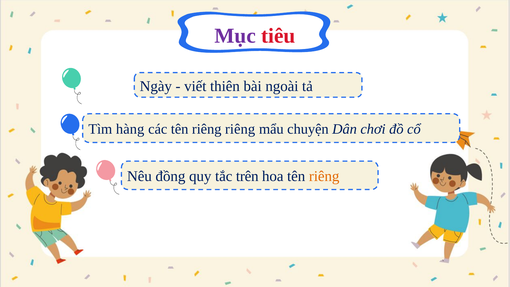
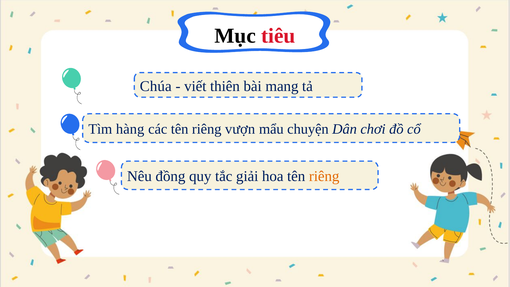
Mục colour: purple -> black
Ngày: Ngày -> Chúa
ngoài: ngoài -> mang
riêng riêng: riêng -> vượn
trên: trên -> giải
